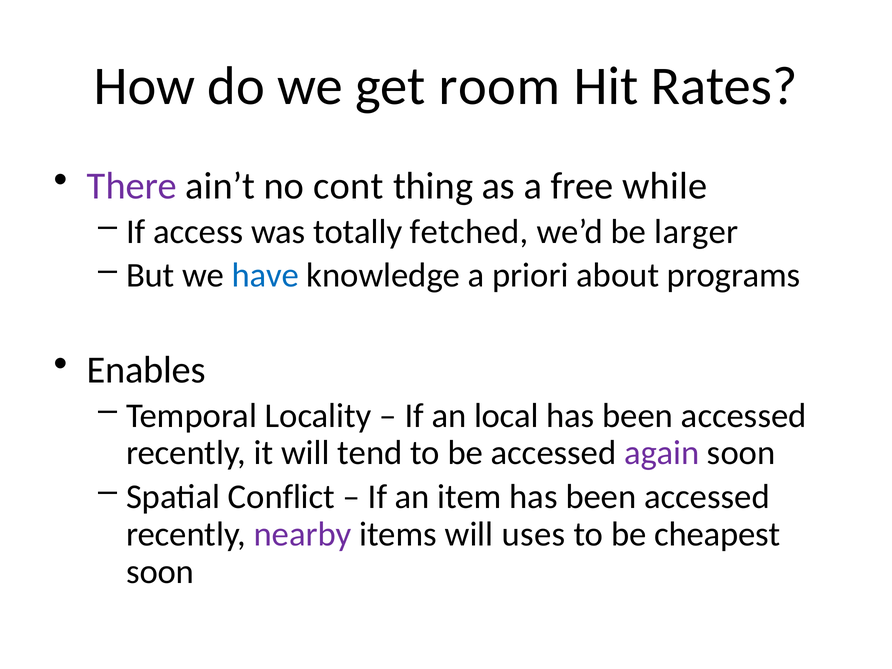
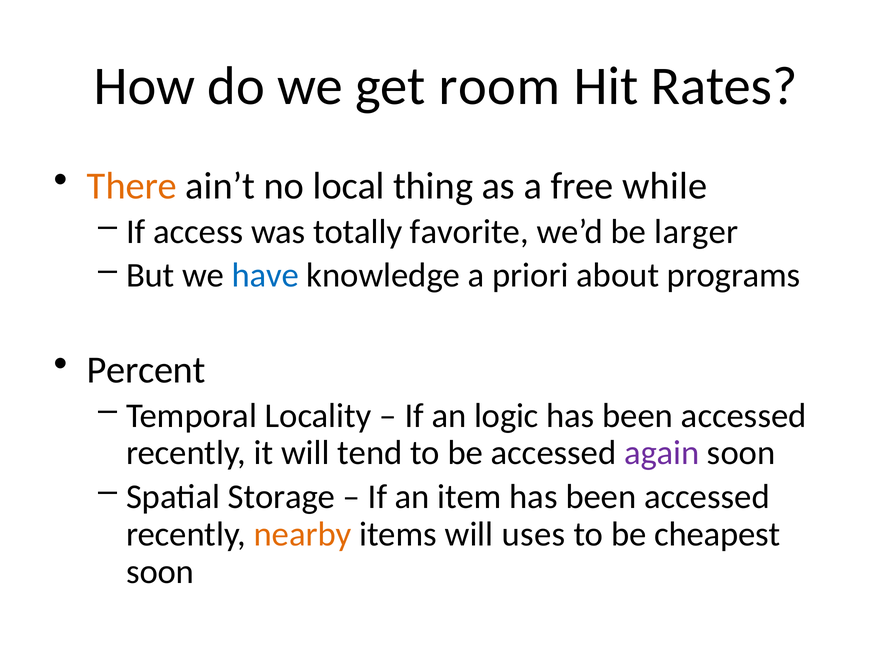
There colour: purple -> orange
cont: cont -> local
fetched: fetched -> favorite
Enables: Enables -> Percent
local: local -> logic
Conflict: Conflict -> Storage
nearby colour: purple -> orange
